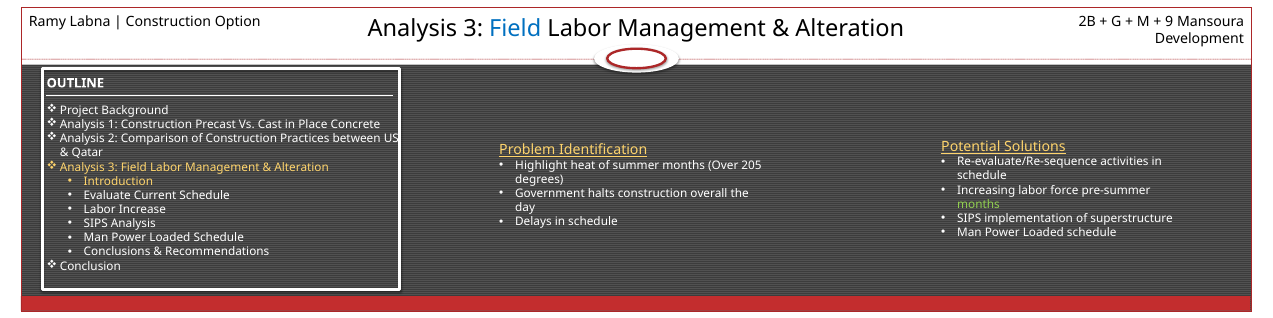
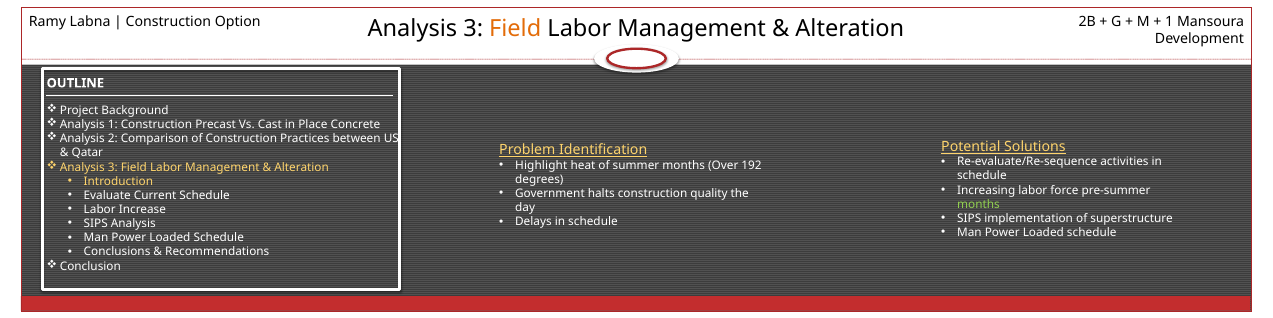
9 at (1169, 22): 9 -> 1
Field at (515, 28) colour: blue -> orange
205: 205 -> 192
overall: overall -> quality
